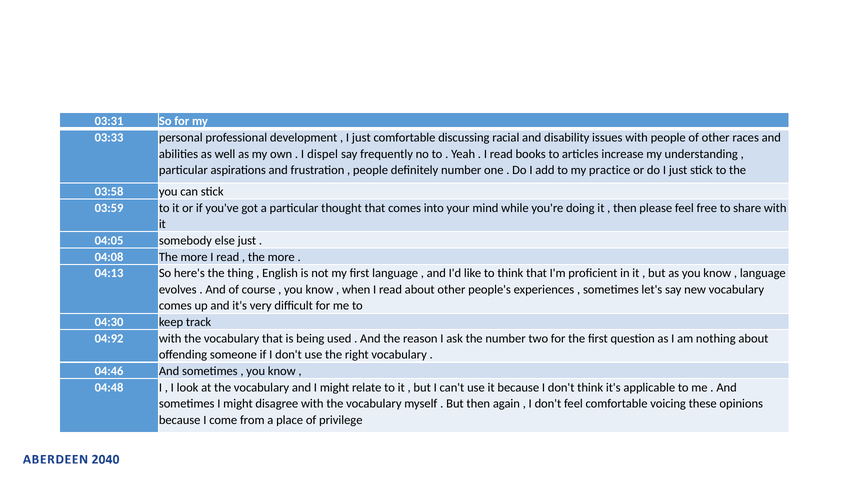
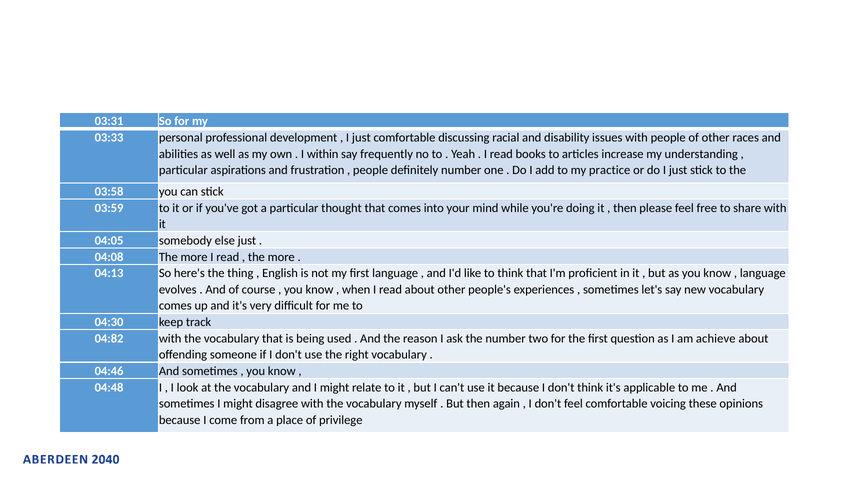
dispel: dispel -> within
04:92: 04:92 -> 04:82
nothing: nothing -> achieve
